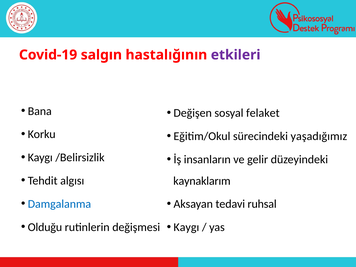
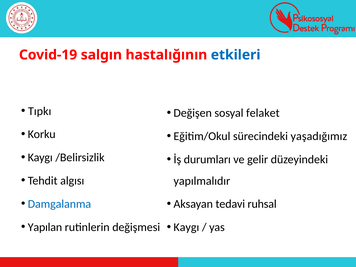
etkileri colour: purple -> blue
Bana: Bana -> Tıpkı
insanların: insanların -> durumları
kaynaklarım: kaynaklarım -> yapılmalıdır
Olduğu: Olduğu -> Yapılan
